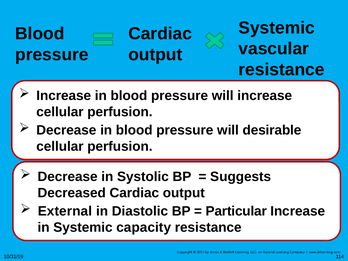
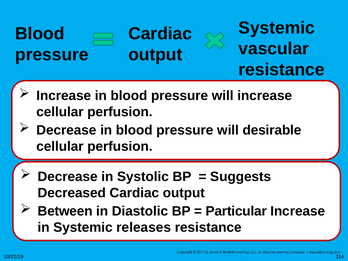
External: External -> Between
capacity: capacity -> releases
